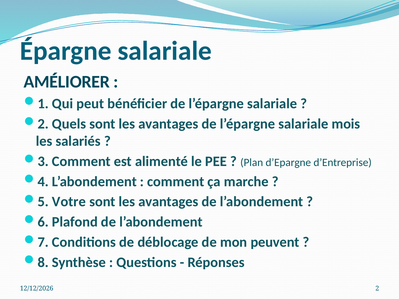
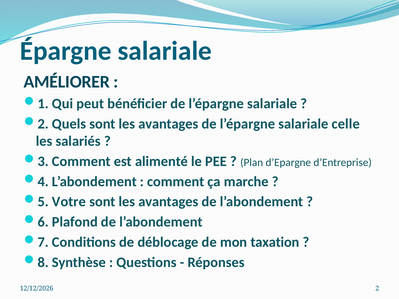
mois: mois -> celle
peuvent: peuvent -> taxation
